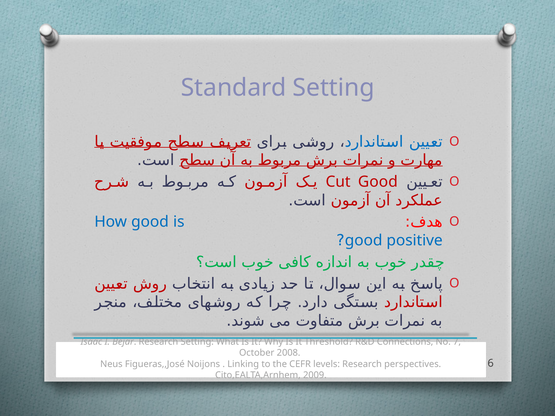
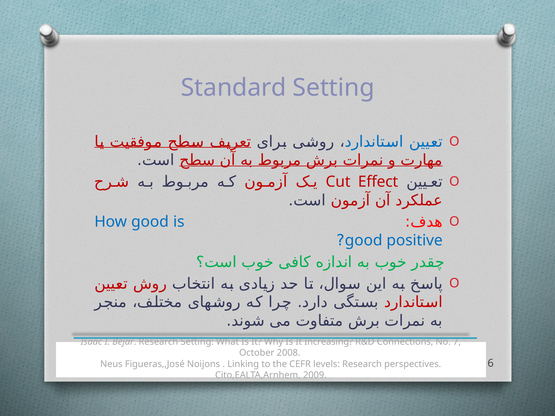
Cut Good: Good -> Effect
Threshold: Threshold -> Increasing
